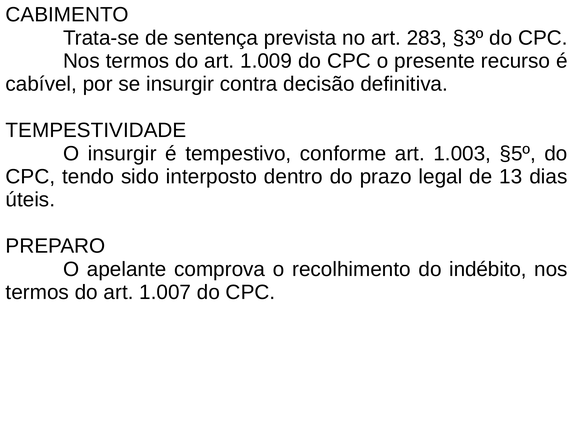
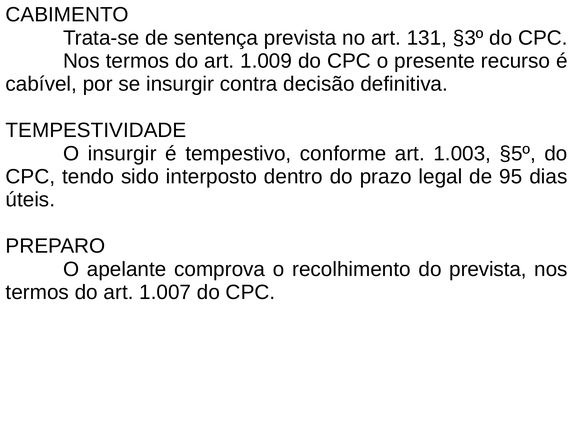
283: 283 -> 131
13: 13 -> 95
do indébito: indébito -> prevista
